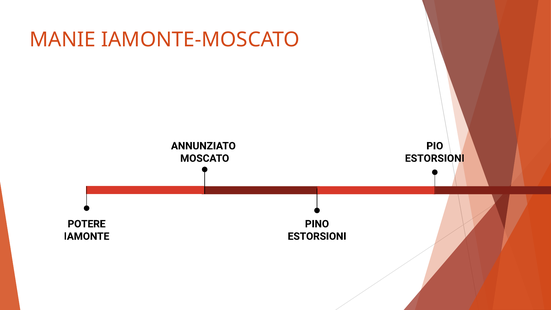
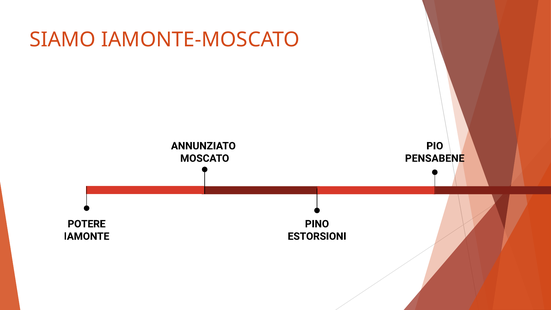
MANIE: MANIE -> SIAMO
ESTORSIONI at (435, 158): ESTORSIONI -> PENSABENE
